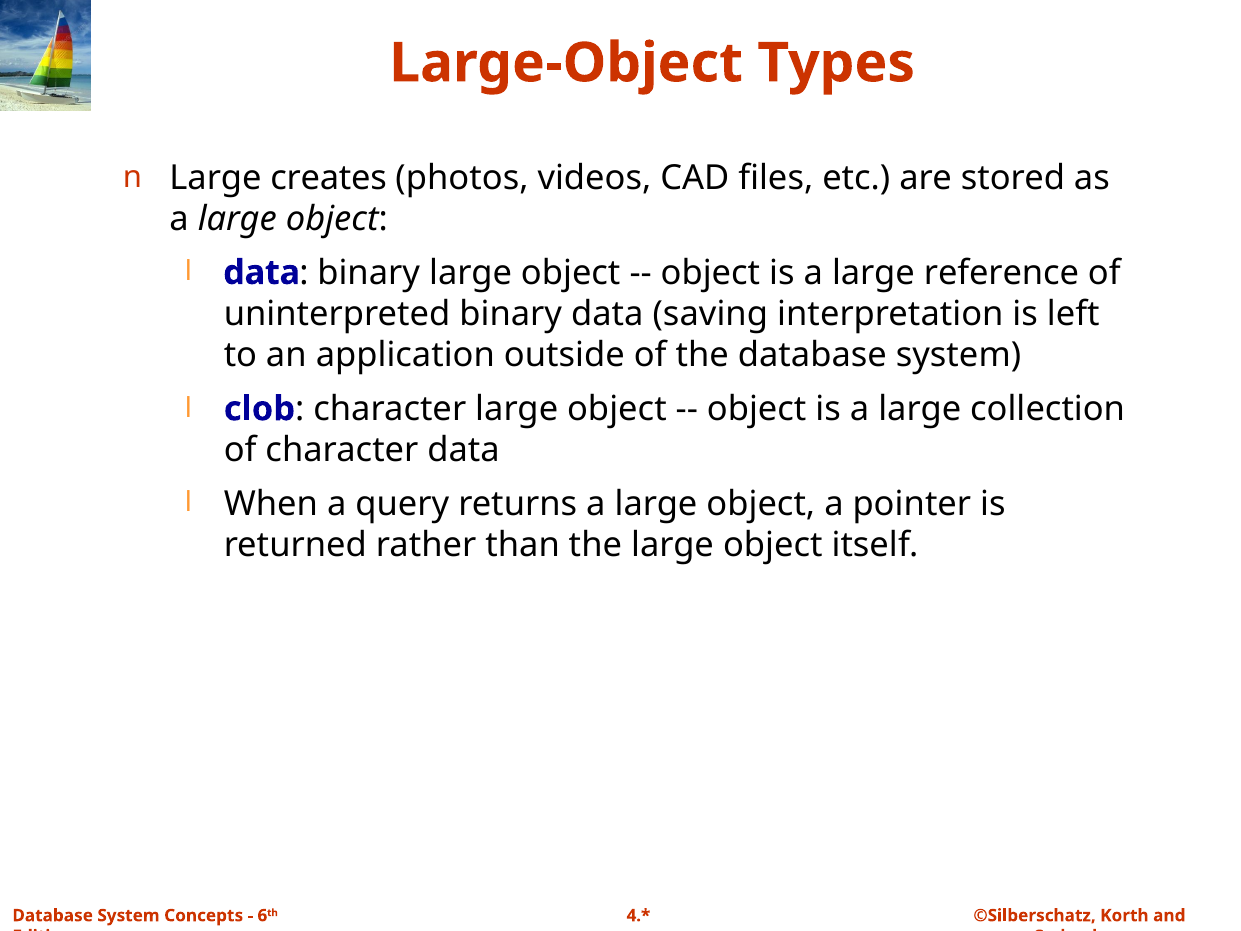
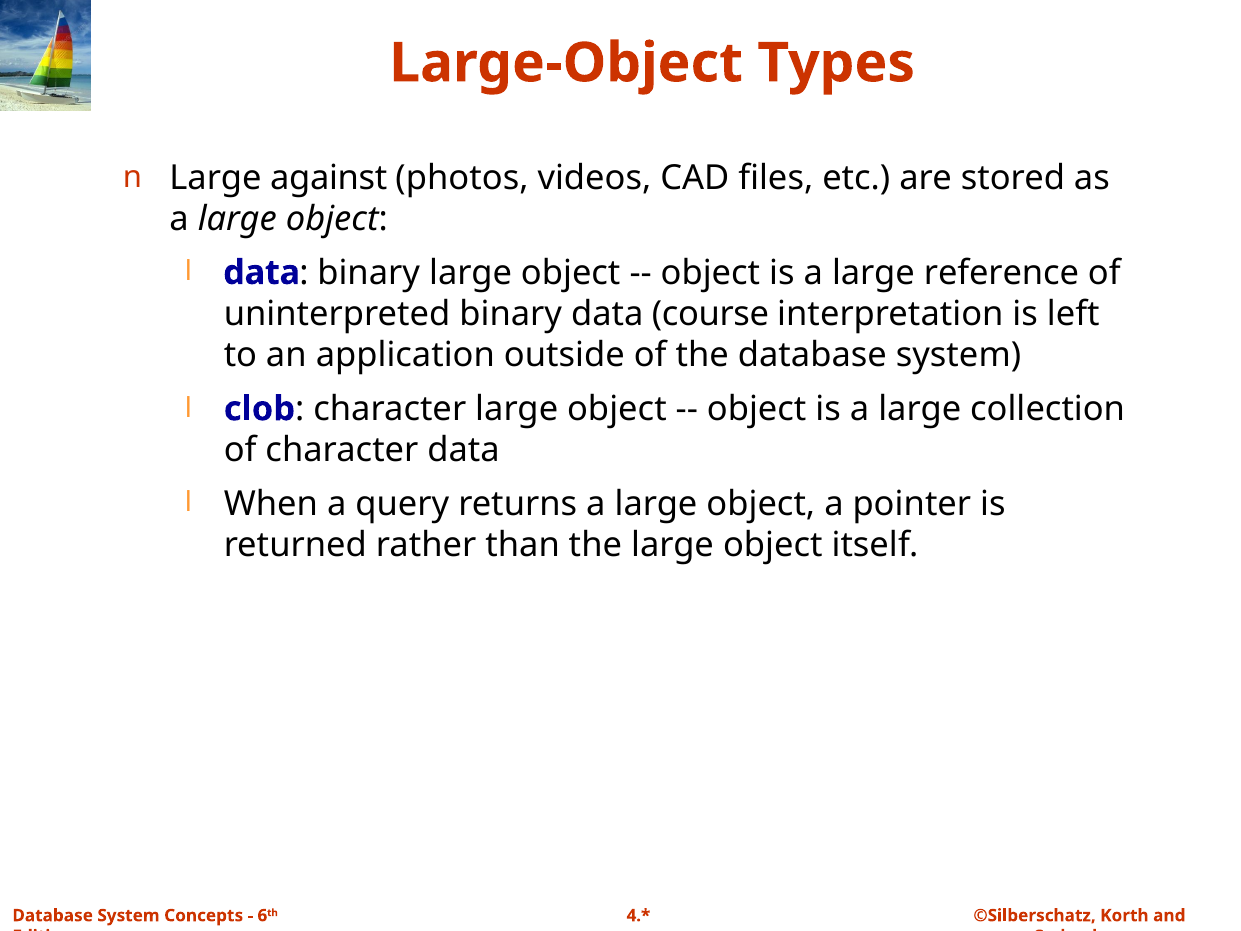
creates: creates -> against
saving: saving -> course
